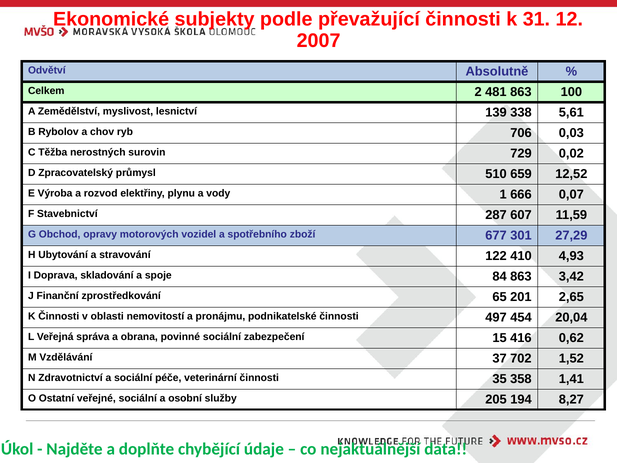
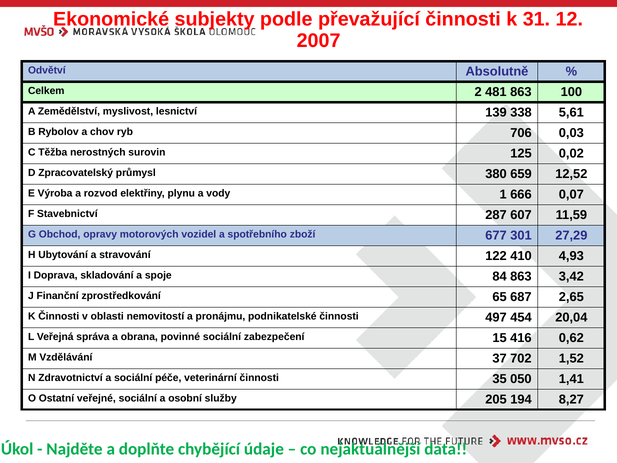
729: 729 -> 125
510: 510 -> 380
201: 201 -> 687
358: 358 -> 050
